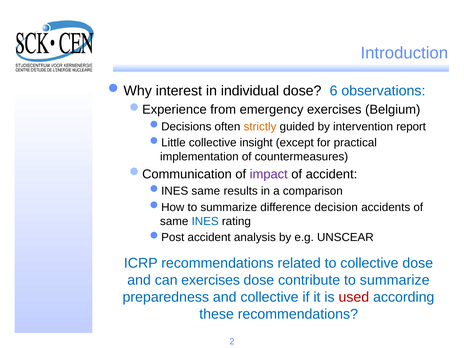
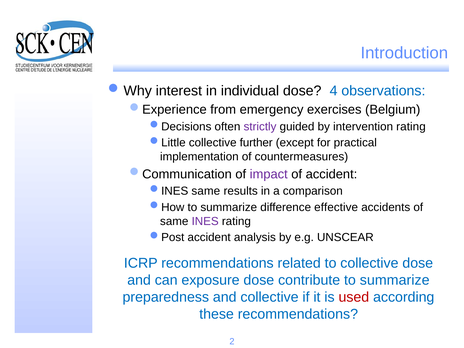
6: 6 -> 4
strictly colour: orange -> purple
intervention report: report -> rating
insight: insight -> further
decision: decision -> effective
INES colour: blue -> purple
can exercises: exercises -> exposure
